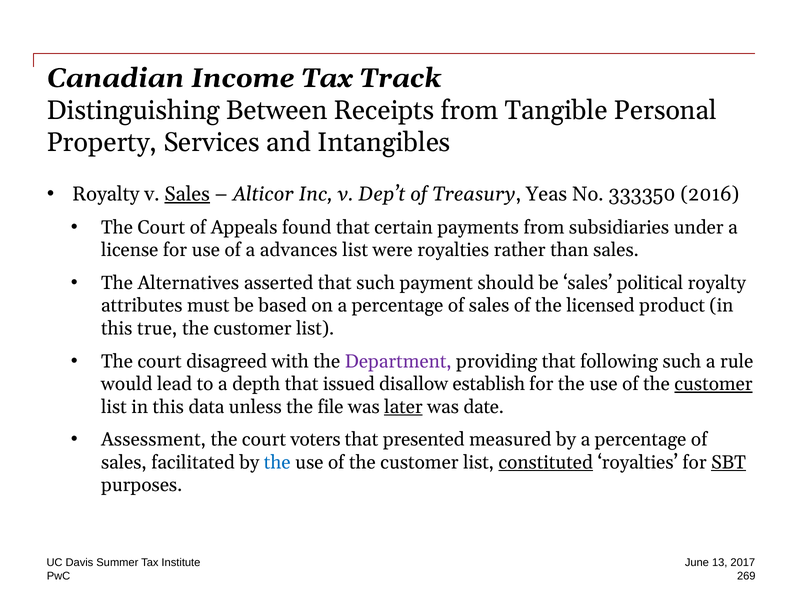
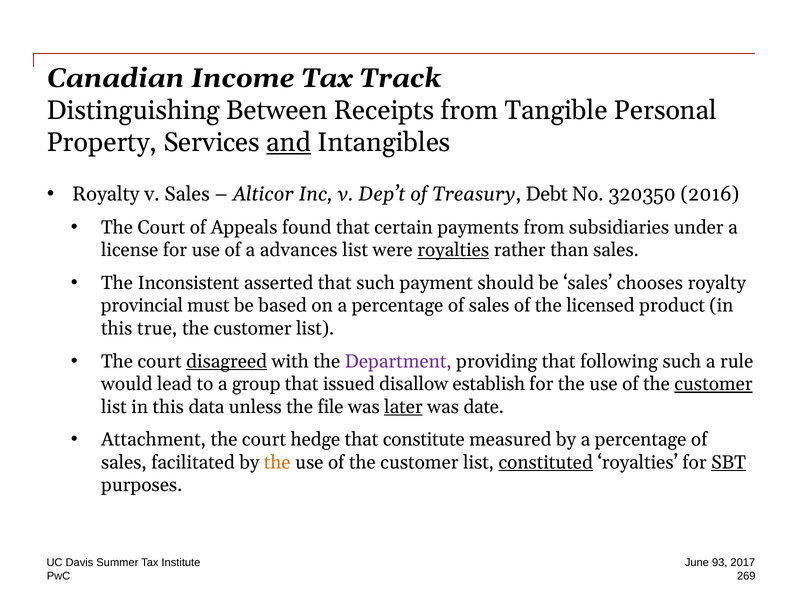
and underline: none -> present
Sales at (187, 194) underline: present -> none
Yeas: Yeas -> Debt
333350: 333350 -> 320350
royalties at (453, 250) underline: none -> present
Alternatives: Alternatives -> Inconsistent
political: political -> chooses
attributes: attributes -> provincial
disagreed underline: none -> present
depth: depth -> group
Assessment: Assessment -> Attachment
voters: voters -> hedge
presented: presented -> constitute
the at (277, 462) colour: blue -> orange
13: 13 -> 93
